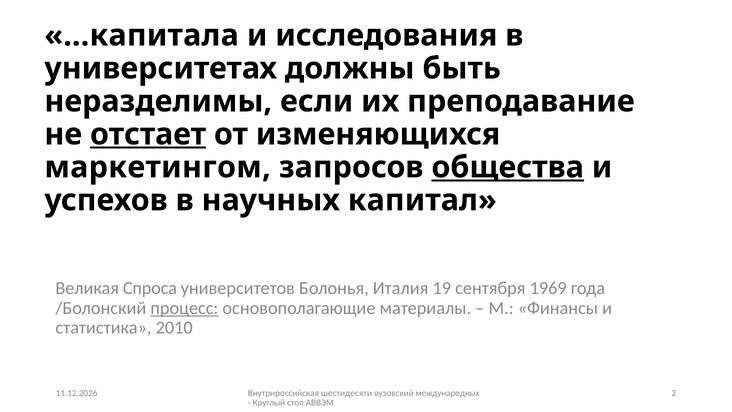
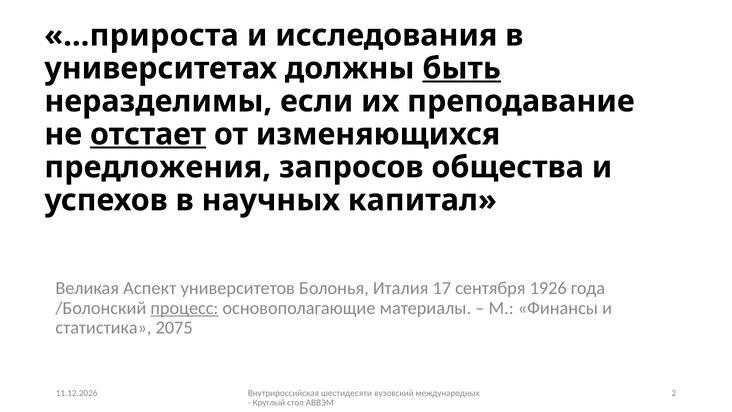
…капитала: …капитала -> …прироста
быть underline: none -> present
маркетингом: маркетингом -> предложения
общества underline: present -> none
Спроса: Спроса -> Аспект
19: 19 -> 17
1969: 1969 -> 1926
2010: 2010 -> 2075
